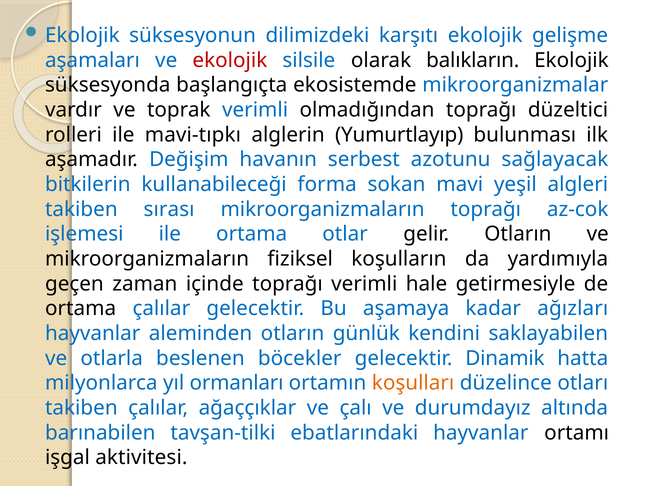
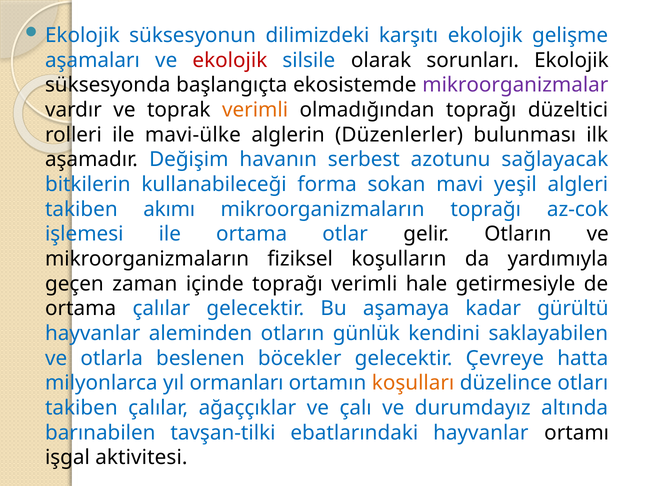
balıkların: balıkların -> sorunları
mikroorganizmalar colour: blue -> purple
verimli at (255, 110) colour: blue -> orange
mavi-tıpkı: mavi-tıpkı -> mavi-ülke
Yumurtlayıp: Yumurtlayıp -> Düzenlerler
sırası: sırası -> akımı
ağızları: ağızları -> gürültü
Dinamik: Dinamik -> Çevreye
